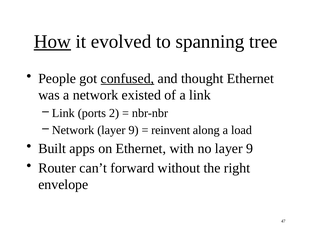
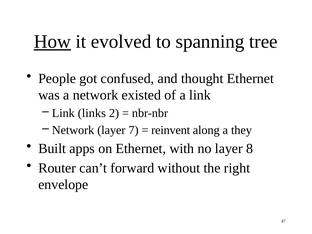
confused underline: present -> none
ports: ports -> links
Network layer 9: 9 -> 7
load: load -> they
no layer 9: 9 -> 8
